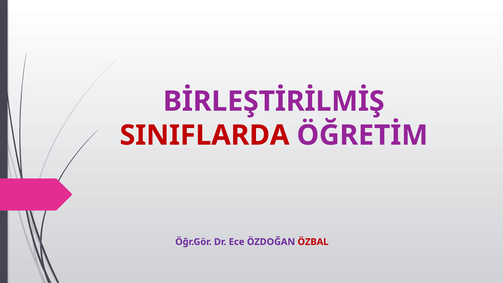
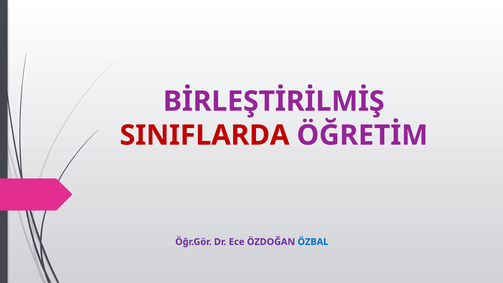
ÖZBAL colour: red -> blue
